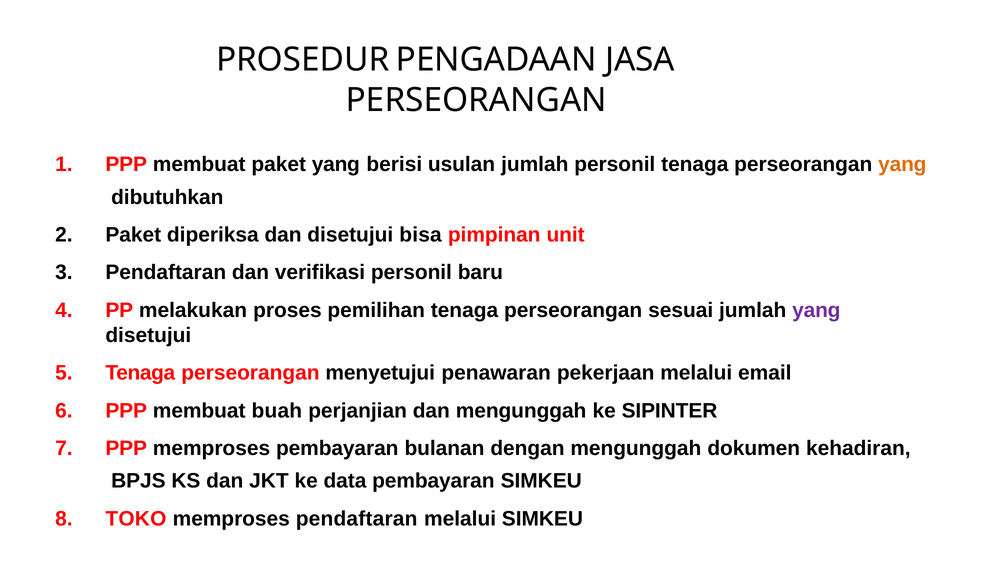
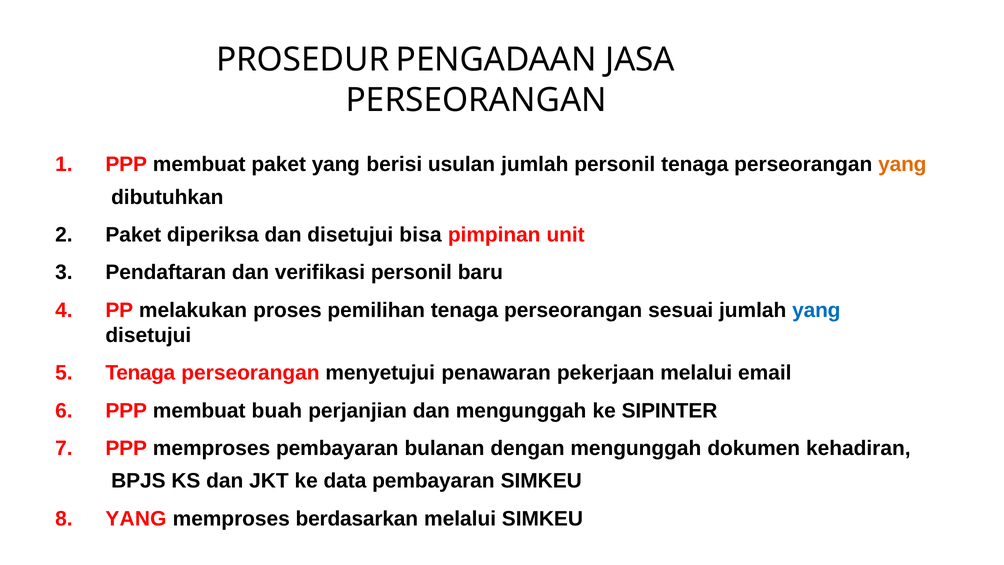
yang at (816, 310) colour: purple -> blue
TOKO at (136, 518): TOKO -> YANG
memproses pendaftaran: pendaftaran -> berdasarkan
